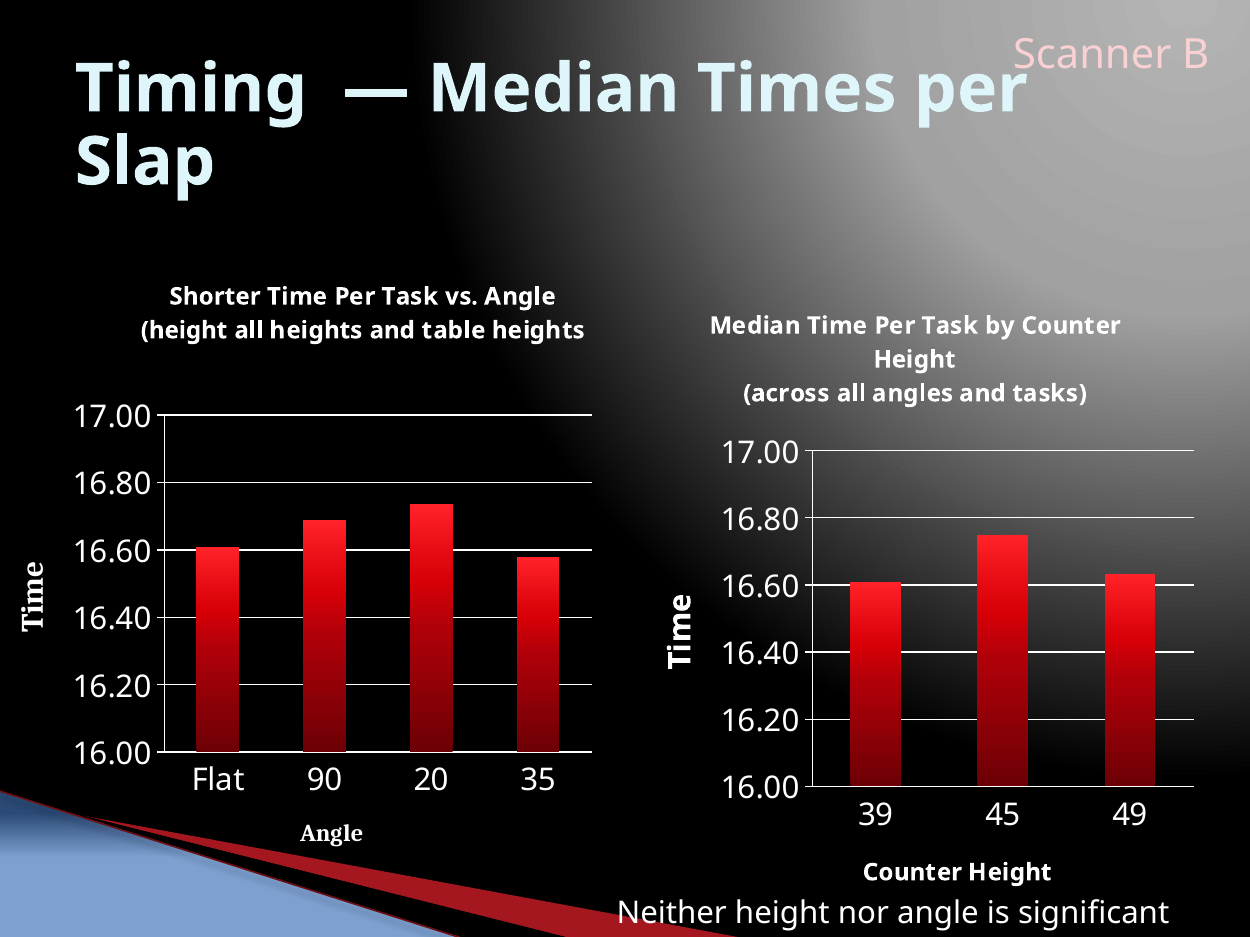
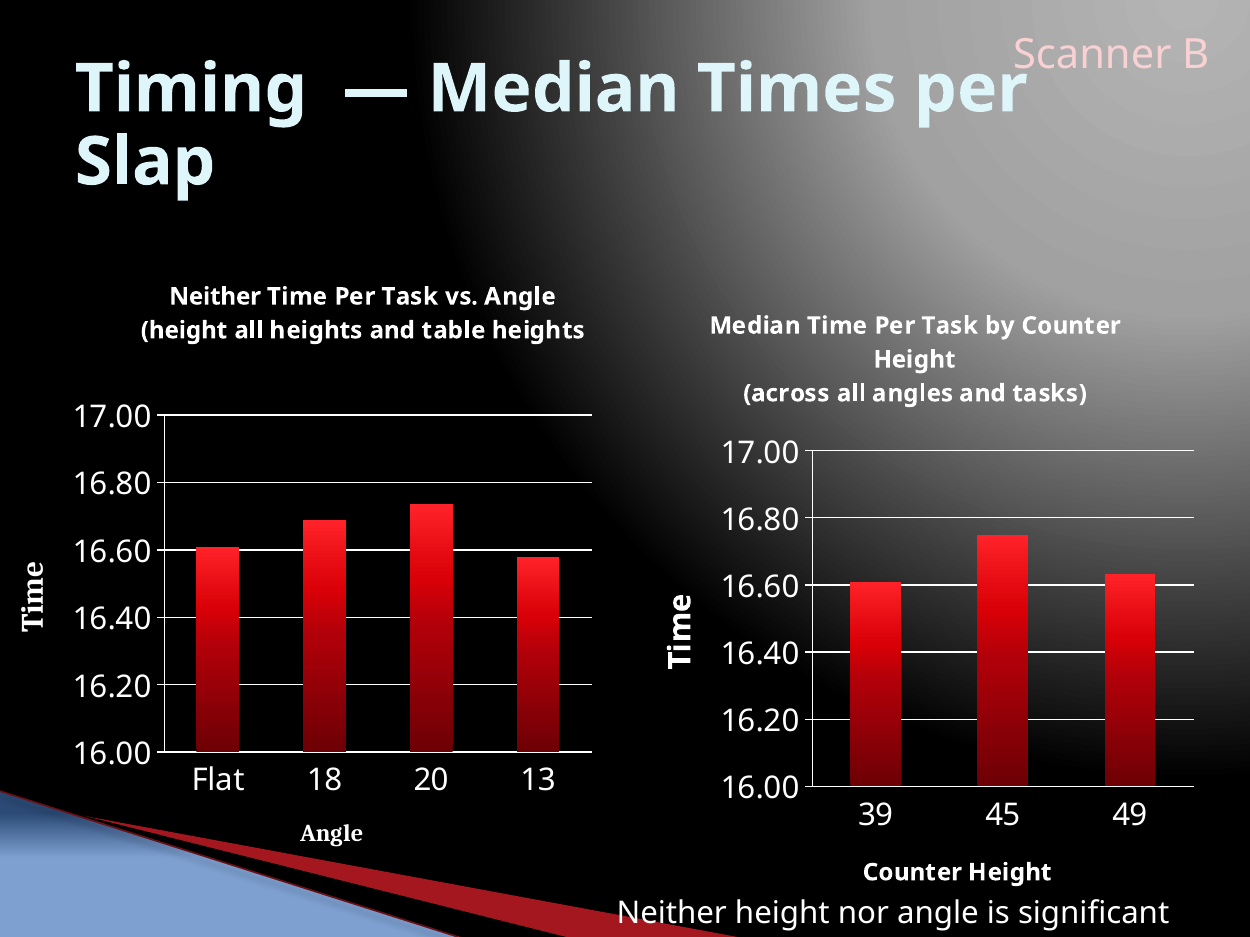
Shorter at (215, 297): Shorter -> Neither
90: 90 -> 18
35: 35 -> 13
